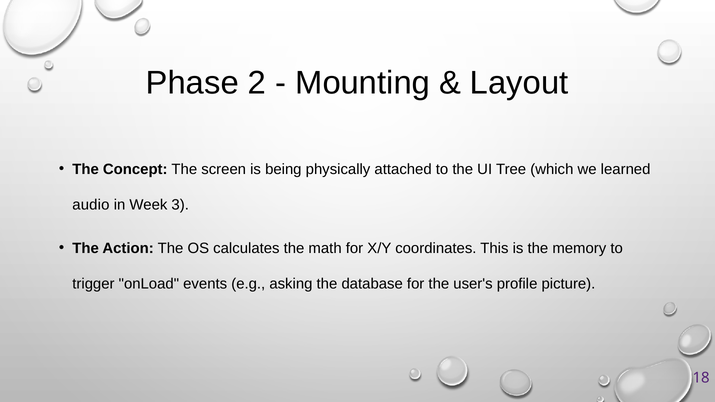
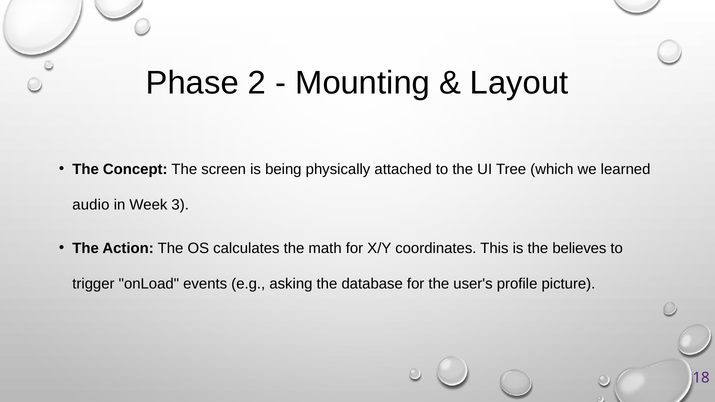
memory: memory -> believes
